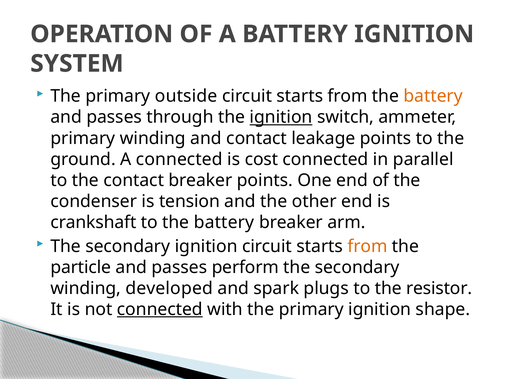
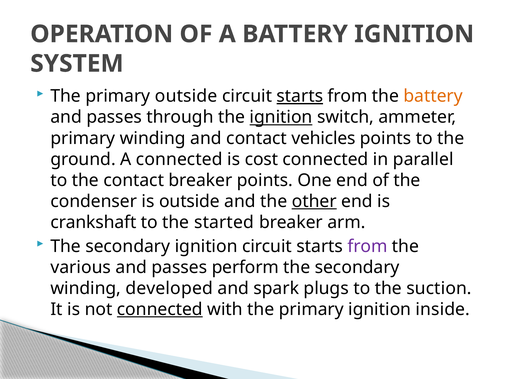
starts at (300, 96) underline: none -> present
leakage: leakage -> vehicles
is tension: tension -> outside
other underline: none -> present
to the battery: battery -> started
from at (368, 246) colour: orange -> purple
particle: particle -> various
resistor: resistor -> suction
shape: shape -> inside
